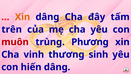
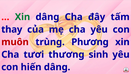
Xin at (22, 17) colour: orange -> green
trên: trên -> thay
vinh: vinh -> tươi
